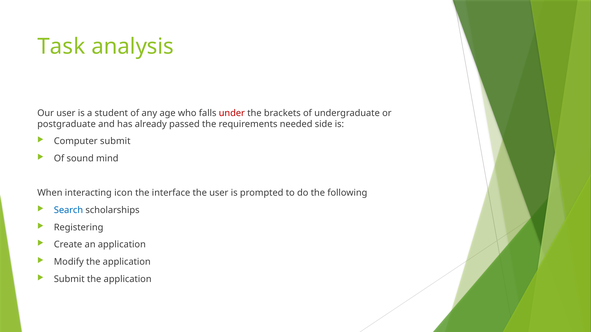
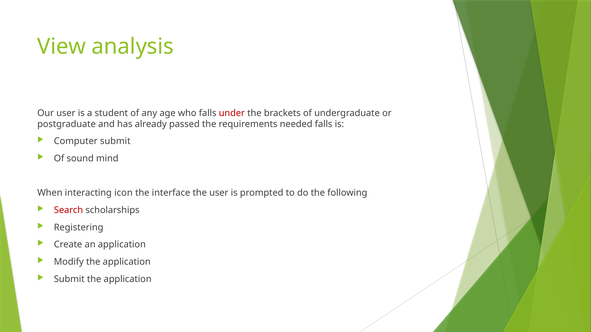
Task: Task -> View
needed side: side -> falls
Search colour: blue -> red
